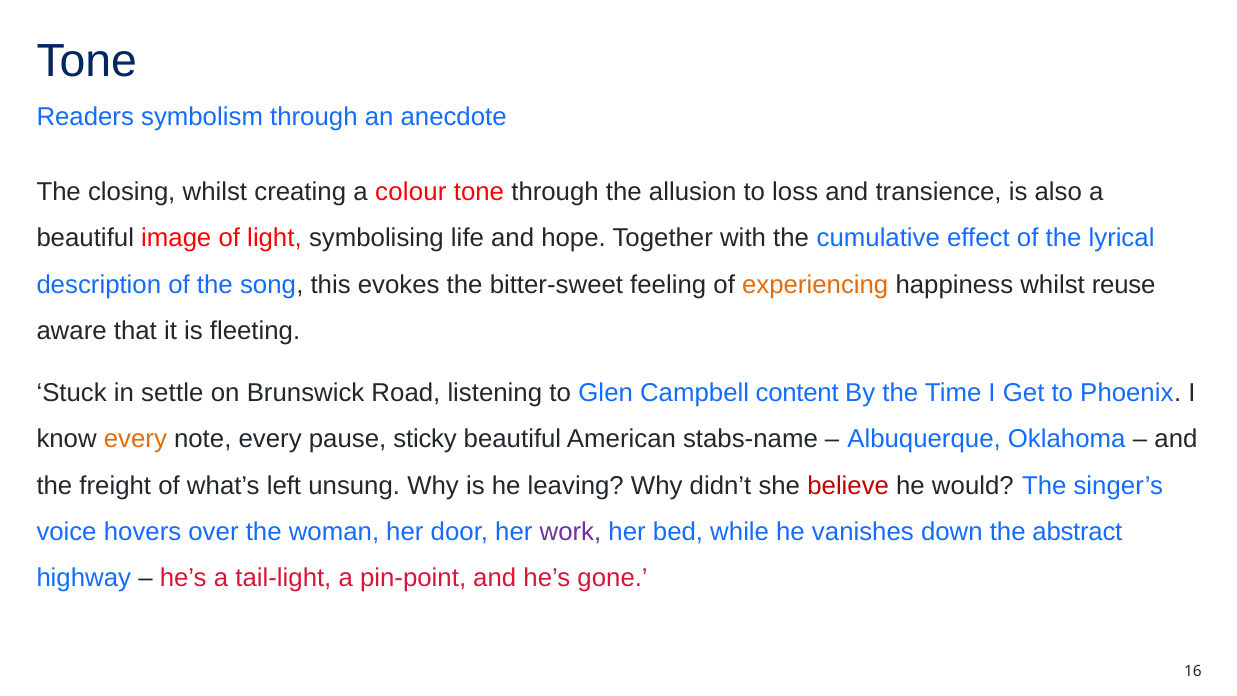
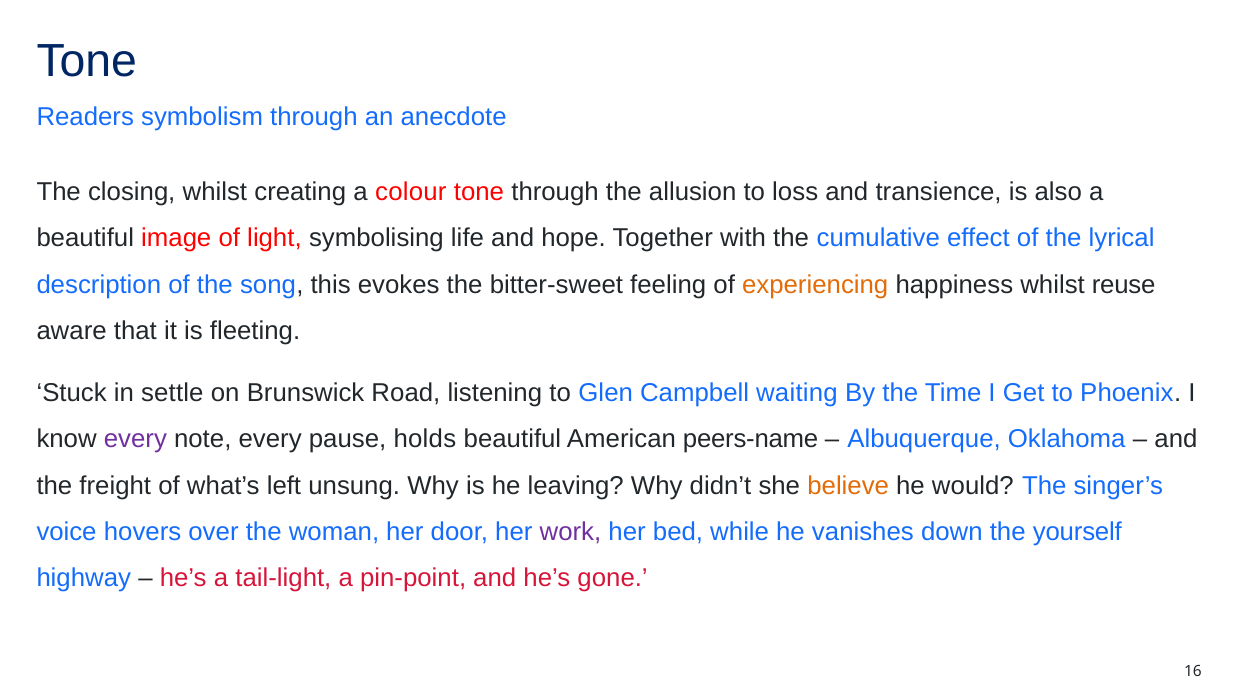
content: content -> waiting
every at (135, 439) colour: orange -> purple
sticky: sticky -> holds
stabs-name: stabs-name -> peers-name
believe colour: red -> orange
abstract: abstract -> yourself
